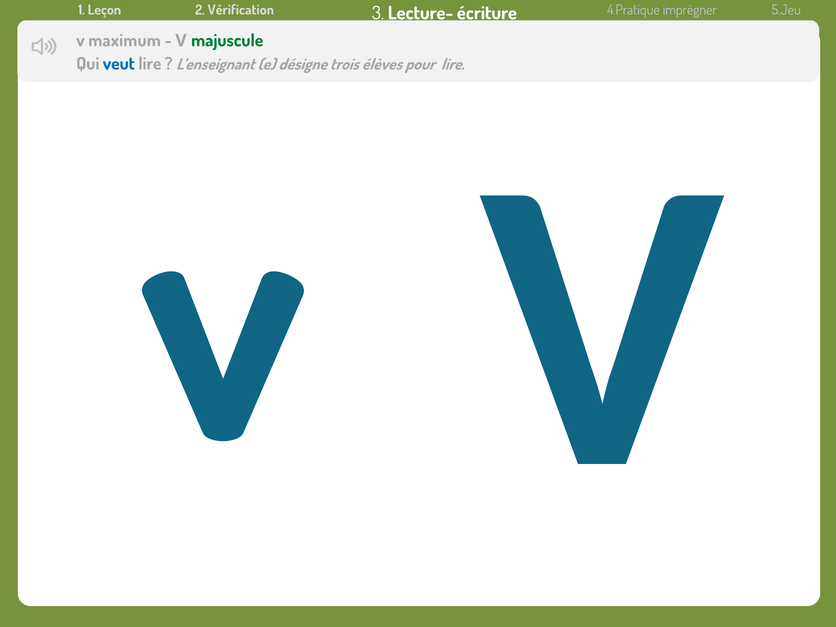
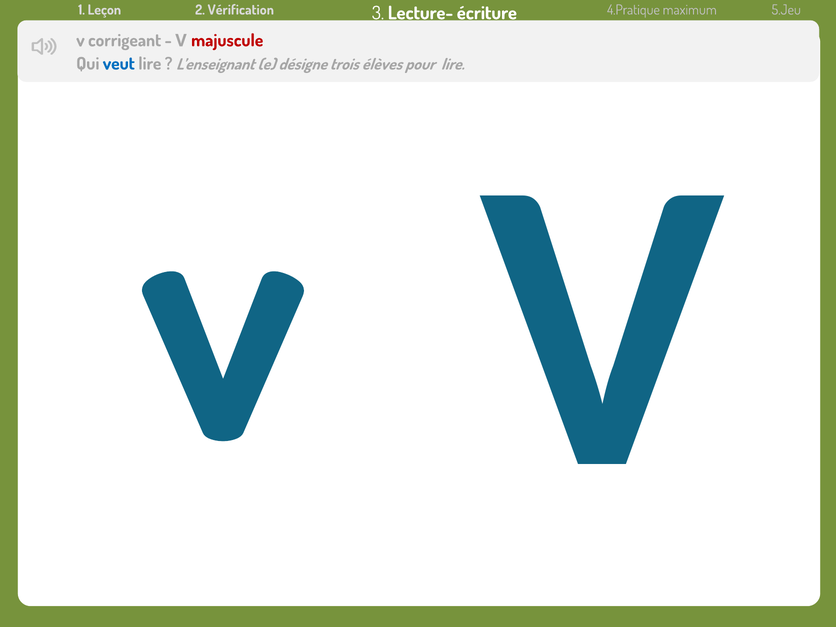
imprégner: imprégner -> maximum
maximum: maximum -> corrigeant
majuscule colour: green -> red
